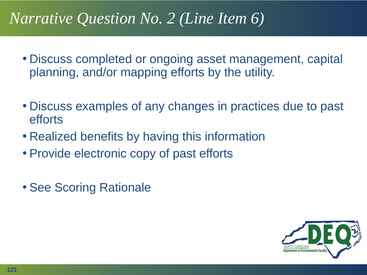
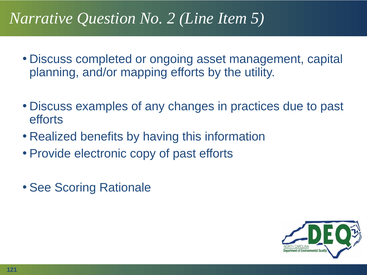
6: 6 -> 5
